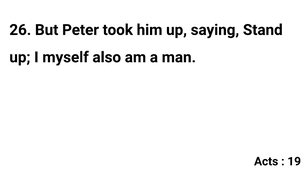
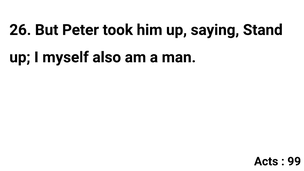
19: 19 -> 99
